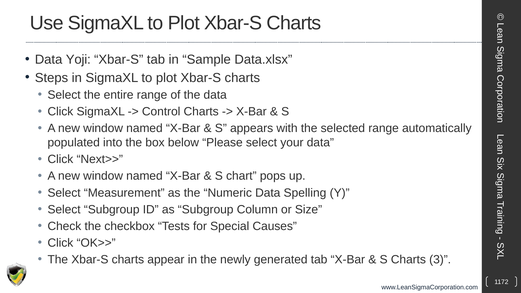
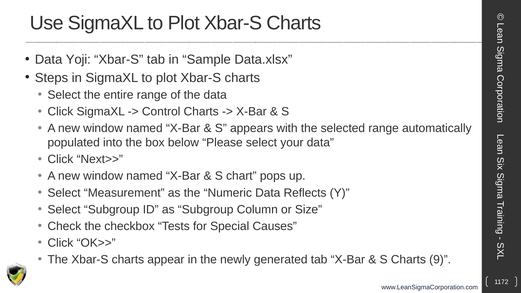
Spelling: Spelling -> Reflects
3: 3 -> 9
